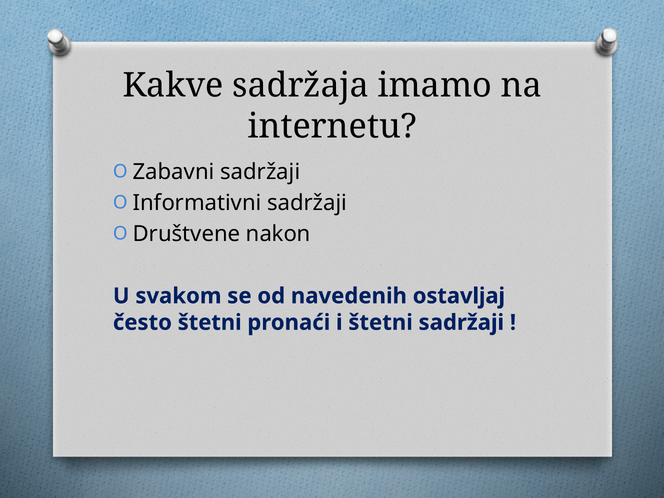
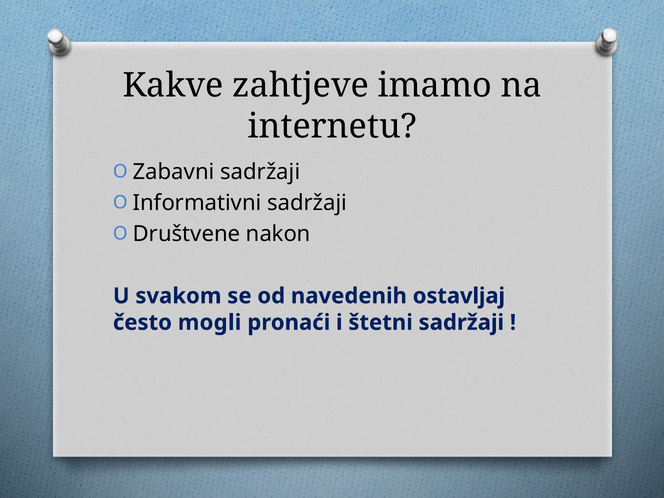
sadržaja: sadržaja -> zahtjeve
često štetni: štetni -> mogli
